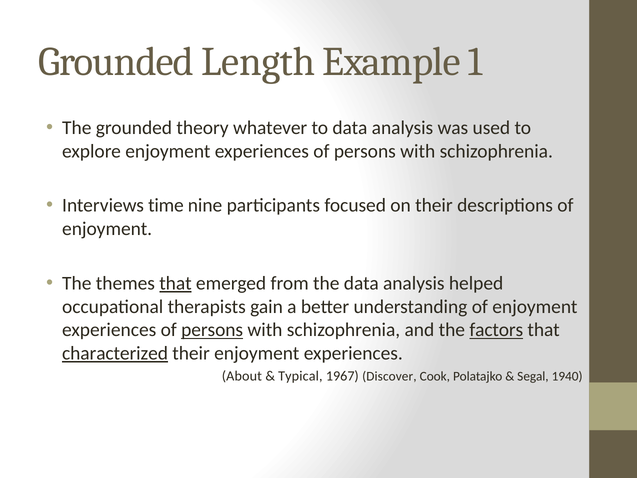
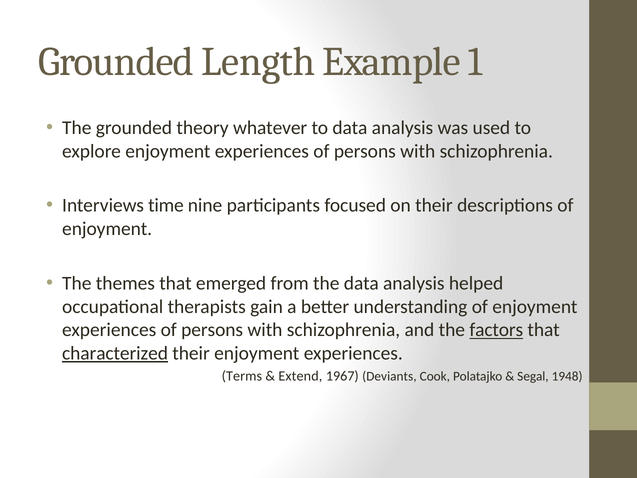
that at (175, 283) underline: present -> none
persons at (212, 330) underline: present -> none
About: About -> Terms
Typical: Typical -> Extend
Discover: Discover -> Deviants
1940: 1940 -> 1948
